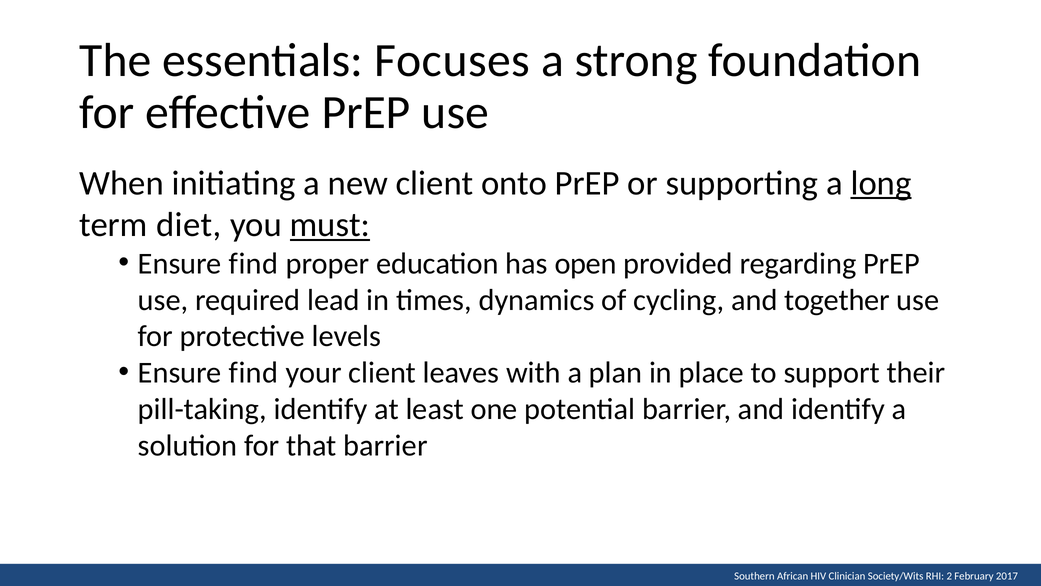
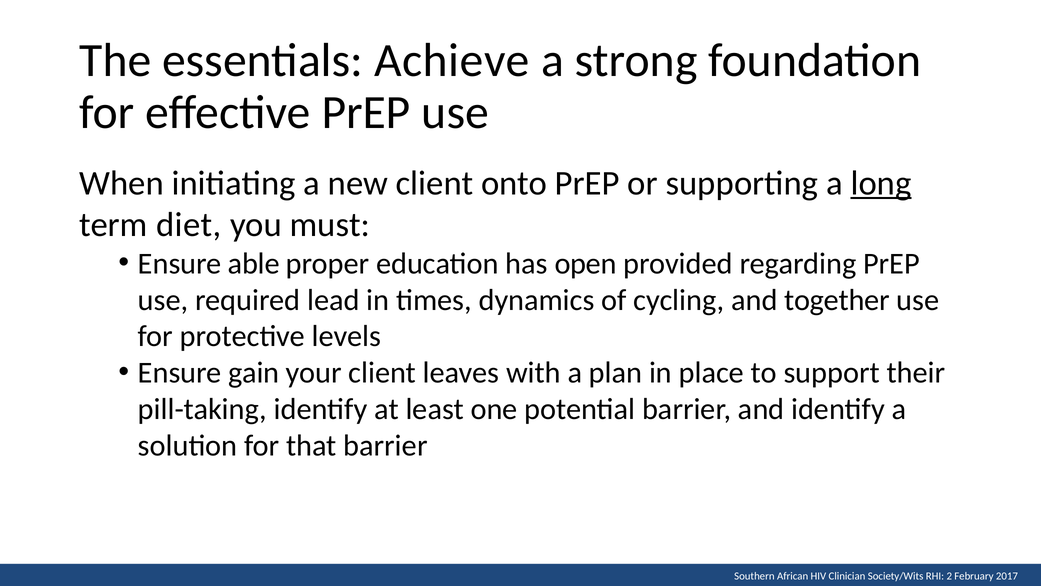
Focuses: Focuses -> Achieve
must underline: present -> none
find at (254, 263): find -> able
find at (254, 373): find -> gain
